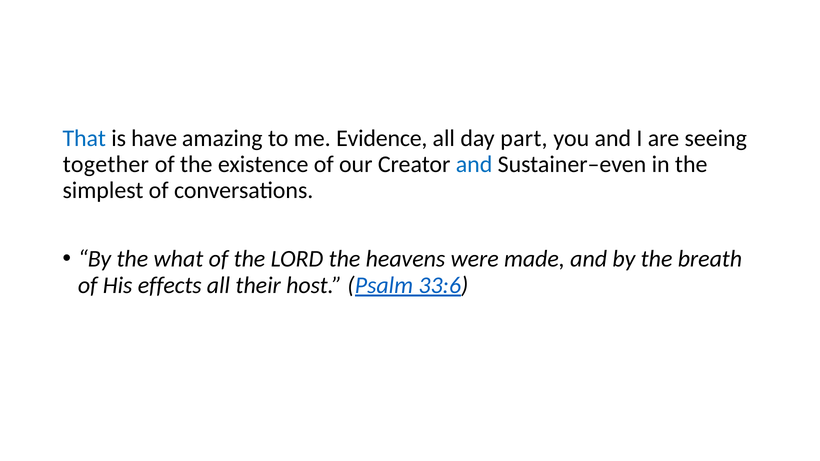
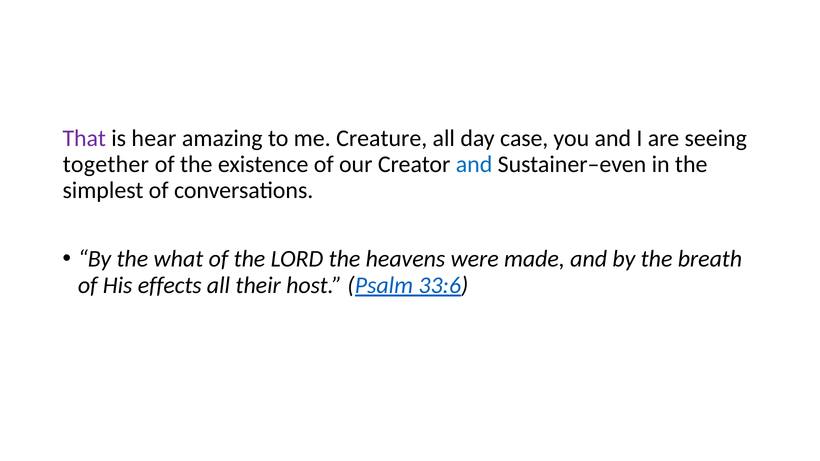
That colour: blue -> purple
have: have -> hear
Evidence: Evidence -> Creature
part: part -> case
